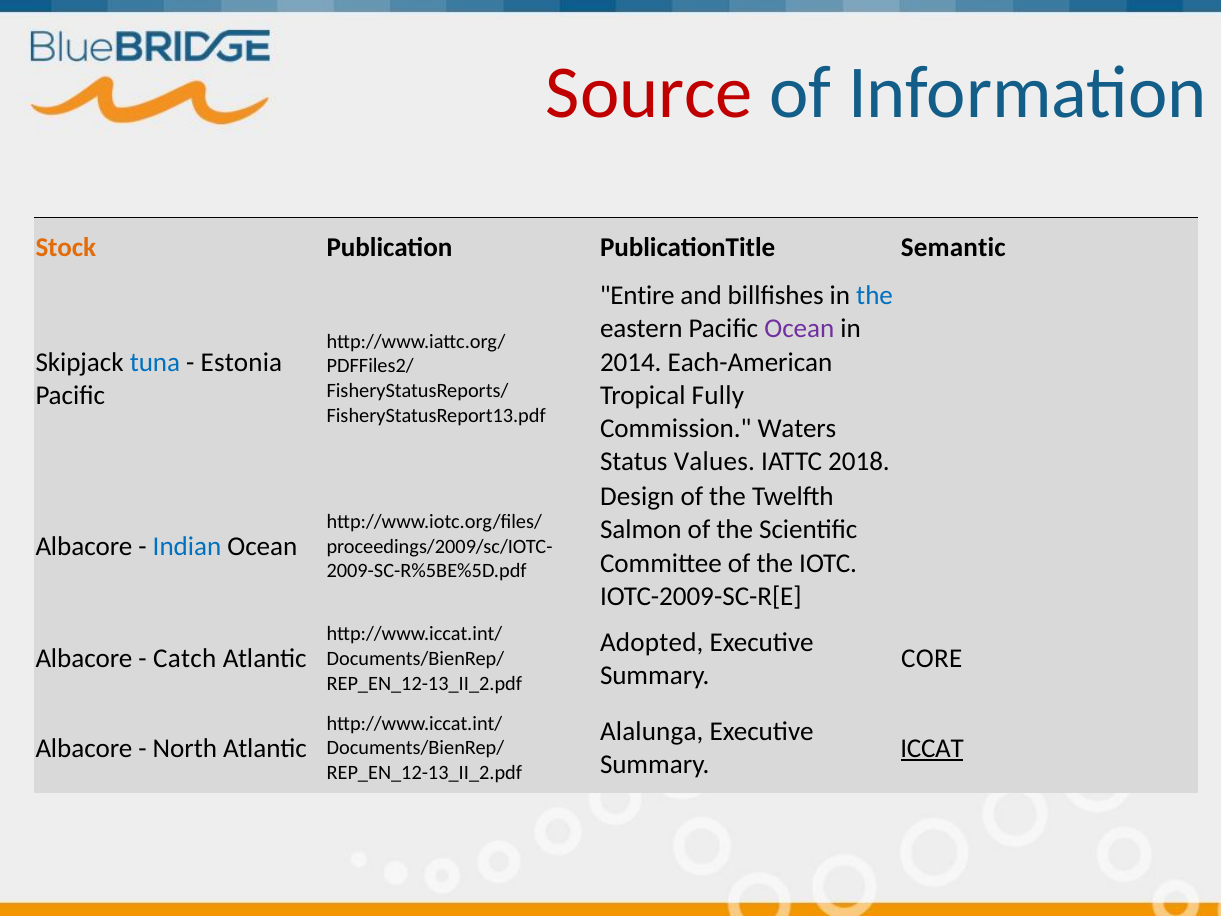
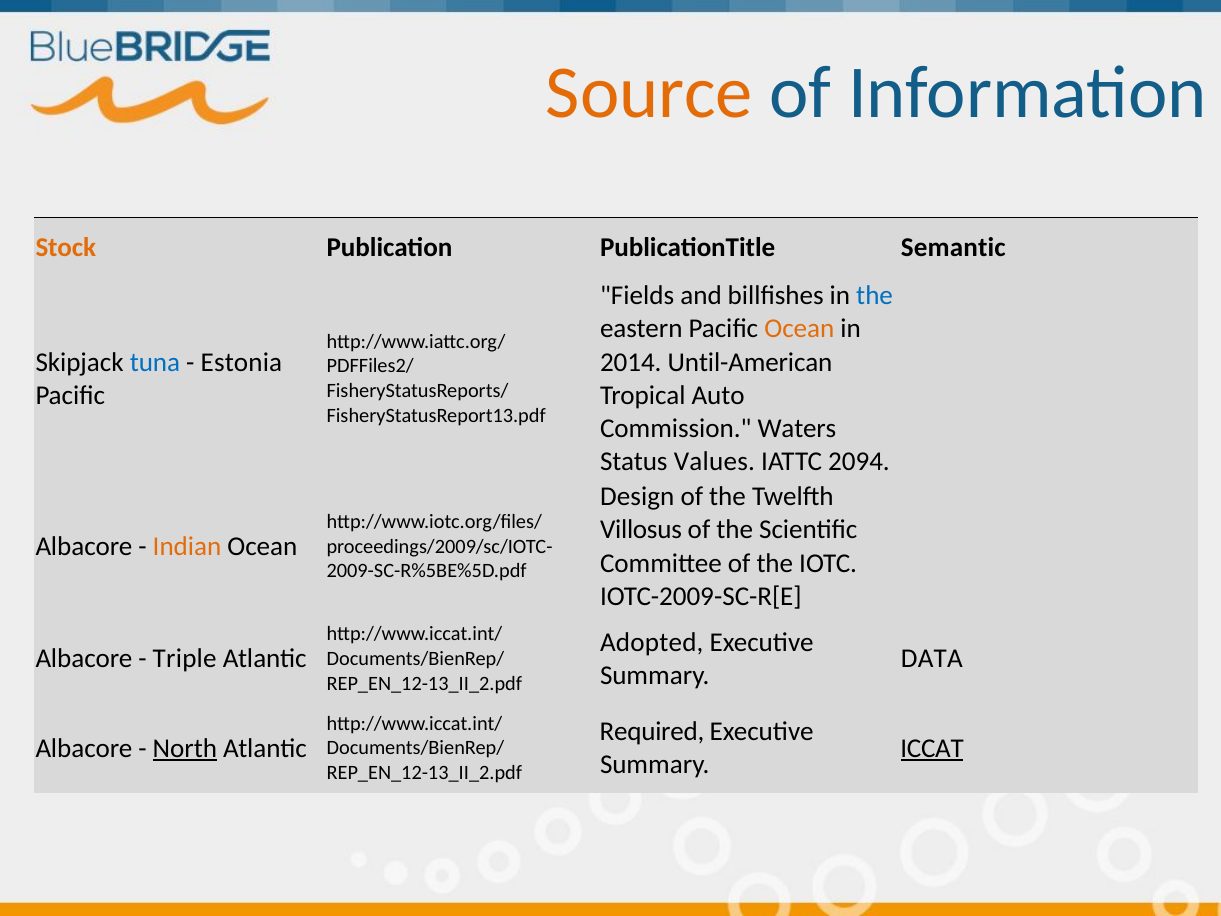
Source colour: red -> orange
Entire: Entire -> Fields
Ocean at (799, 329) colour: purple -> orange
Each-American: Each-American -> Until-American
Fully: Fully -> Auto
2018: 2018 -> 2094
Salmon: Salmon -> Villosus
Indian colour: blue -> orange
Catch: Catch -> Triple
CORE: CORE -> DATA
Alalunga: Alalunga -> Required
North underline: none -> present
